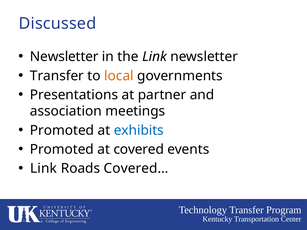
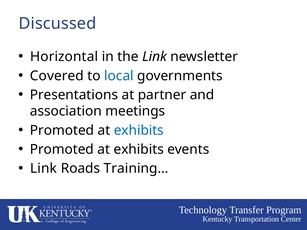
Newsletter at (64, 57): Newsletter -> Horizontal
Transfer at (57, 76): Transfer -> Covered
local colour: orange -> blue
covered at (139, 150): covered -> exhibits
Covered…: Covered… -> Training…
